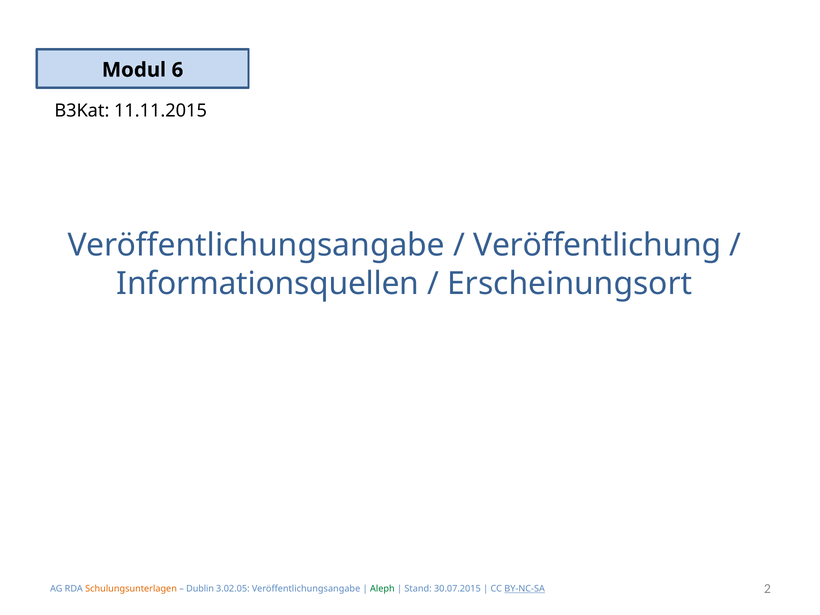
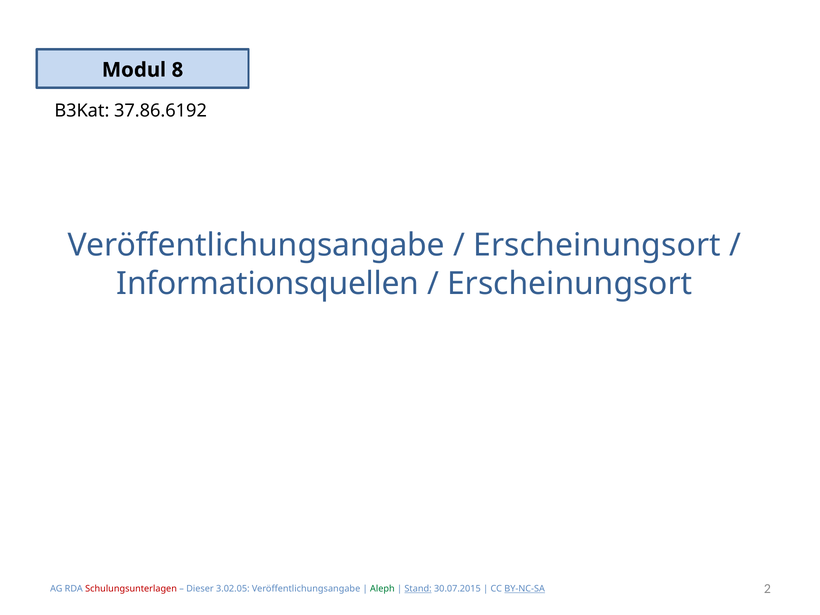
6: 6 -> 8
11.11.2015: 11.11.2015 -> 37.86.6192
Veröffentlichung at (597, 245): Veröffentlichung -> Erscheinungsort
Schulungsunterlagen colour: orange -> red
Dublin: Dublin -> Dieser
Stand underline: none -> present
